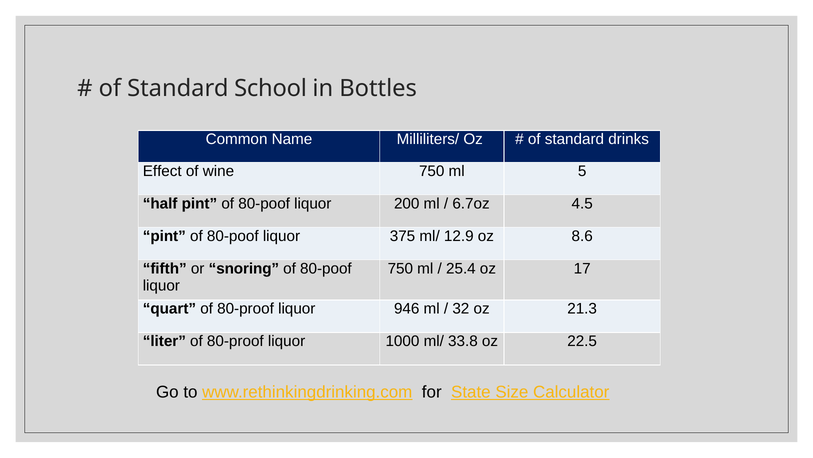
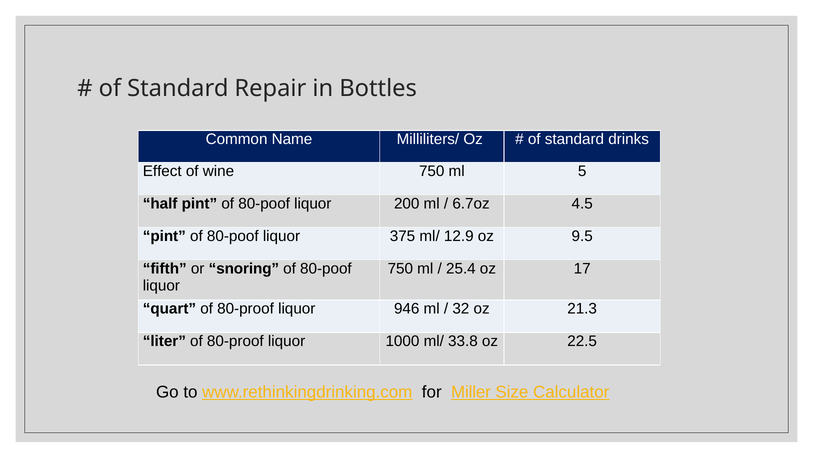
School: School -> Repair
8.6: 8.6 -> 9.5
State: State -> Miller
